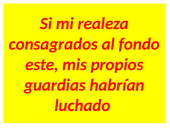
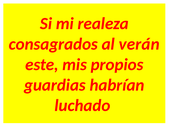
fondo: fondo -> verán
